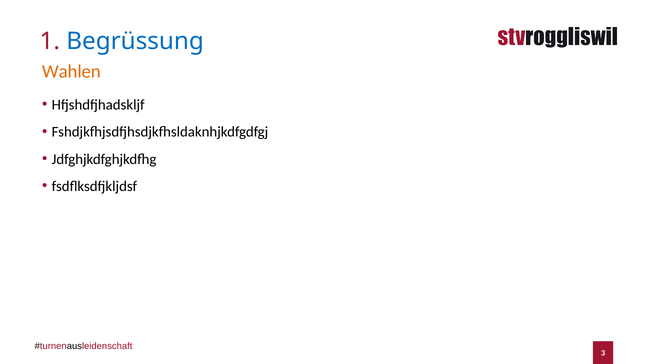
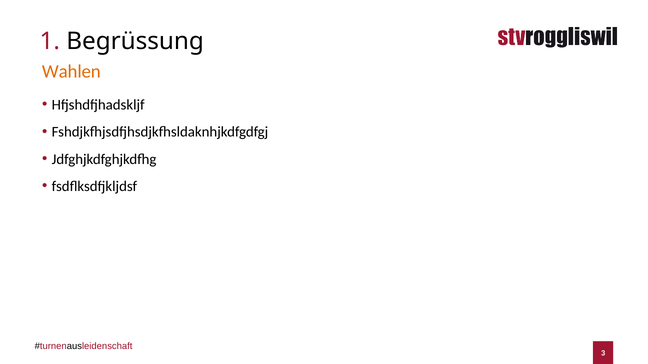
Begrüssung colour: blue -> black
